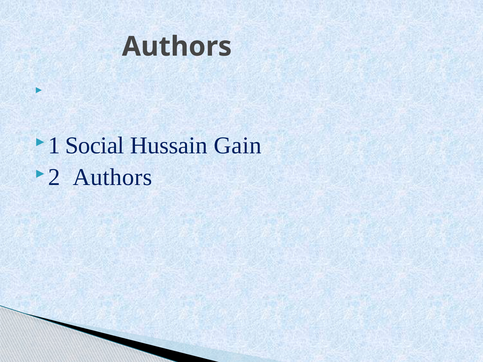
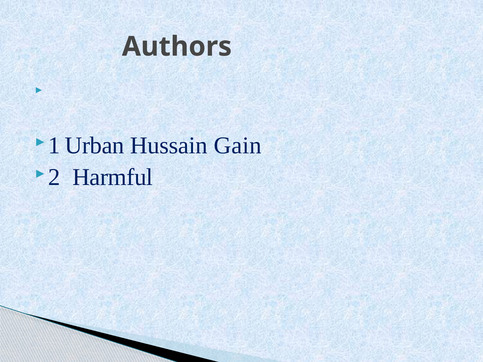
Social: Social -> Urban
2 Authors: Authors -> Harmful
